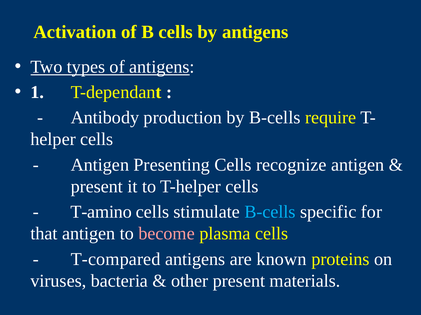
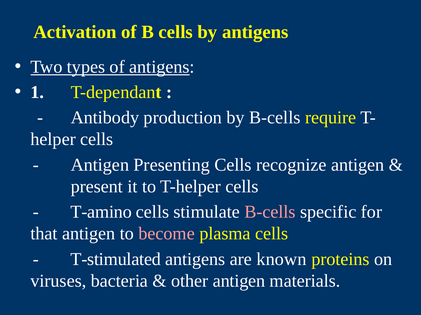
B-cells at (270, 212) colour: light blue -> pink
T-compared: T-compared -> T-stimulated
other present: present -> antigen
